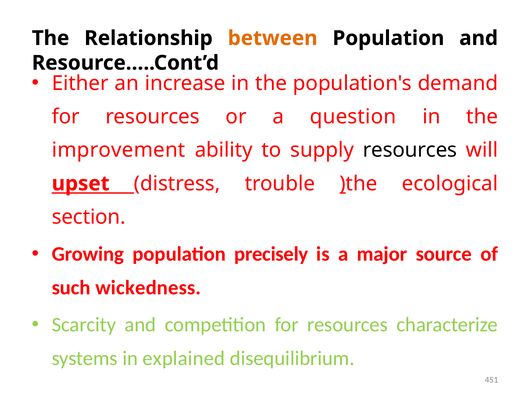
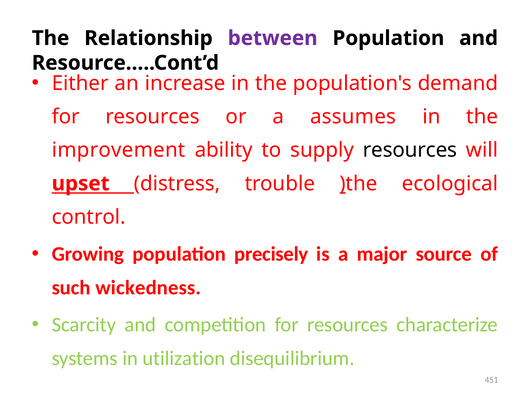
between colour: orange -> purple
question: question -> assumes
section: section -> control
explained: explained -> utilization
